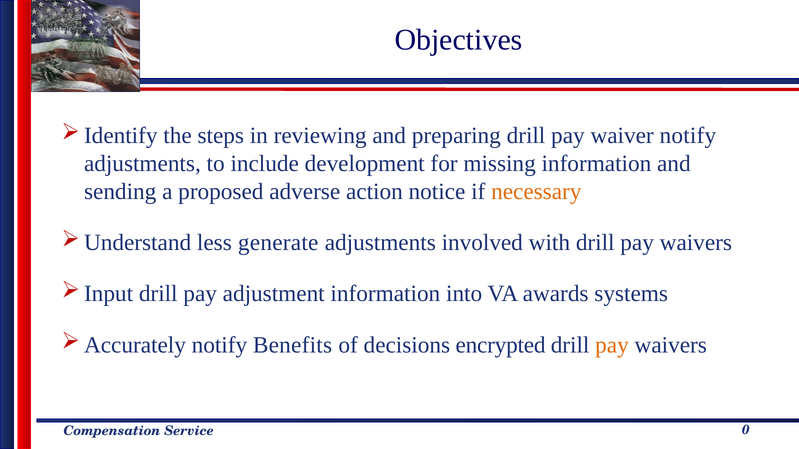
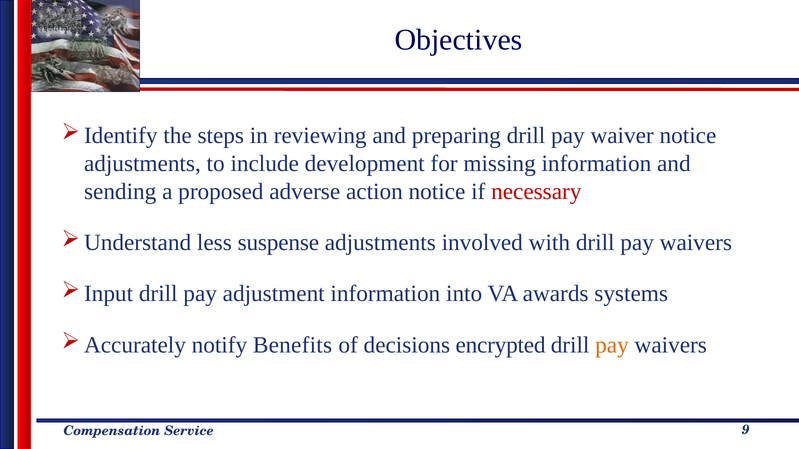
waiver notify: notify -> notice
necessary colour: orange -> red
generate: generate -> suspense
0: 0 -> 9
